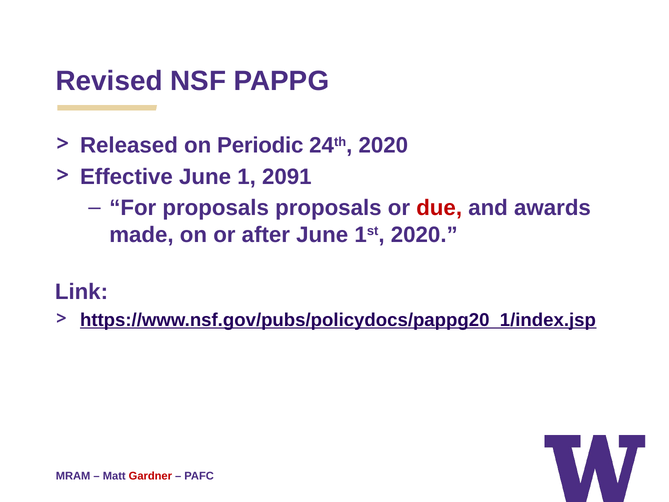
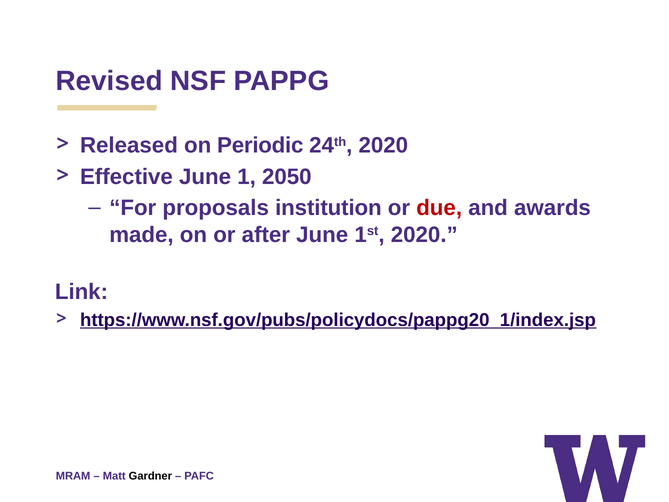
2091: 2091 -> 2050
proposals proposals: proposals -> institution
Gardner colour: red -> black
